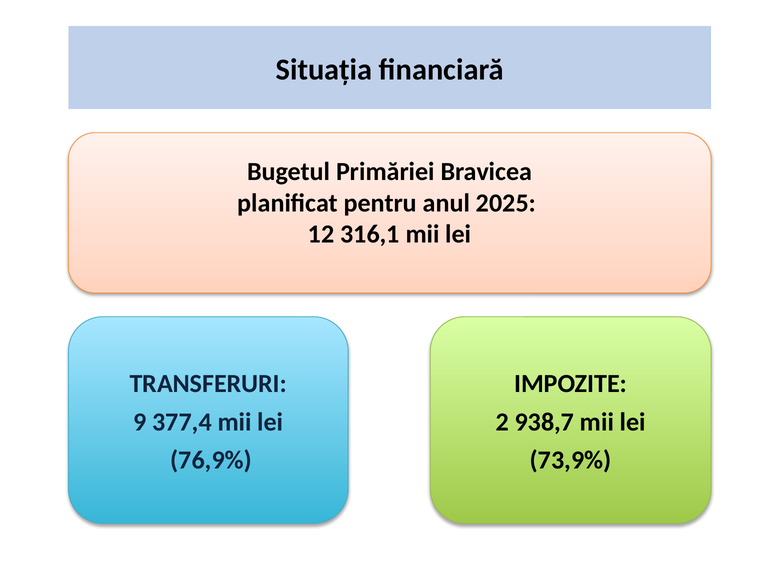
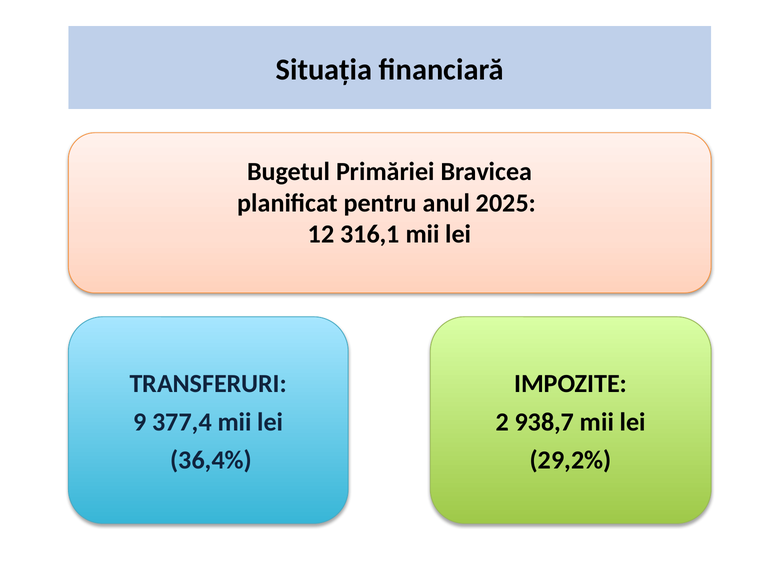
76,9%: 76,9% -> 36,4%
73,9%: 73,9% -> 29,2%
